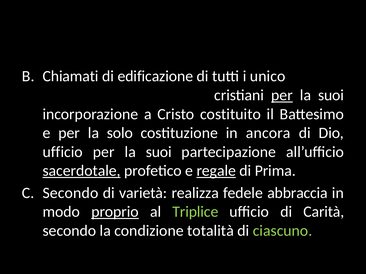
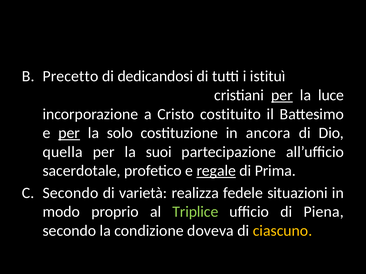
Chiamati: Chiamati -> Precetto
edificazione: edificazione -> dedicandosi
unico: unico -> istituì
suoi at (331, 95): suoi -> luce
per at (69, 133) underline: none -> present
ufficio at (63, 152): ufficio -> quella
sacerdotale underline: present -> none
abbraccia: abbraccia -> situazioni
proprio underline: present -> none
Carità: Carità -> Piena
totalità: totalità -> doveva
ciascuno colour: light green -> yellow
